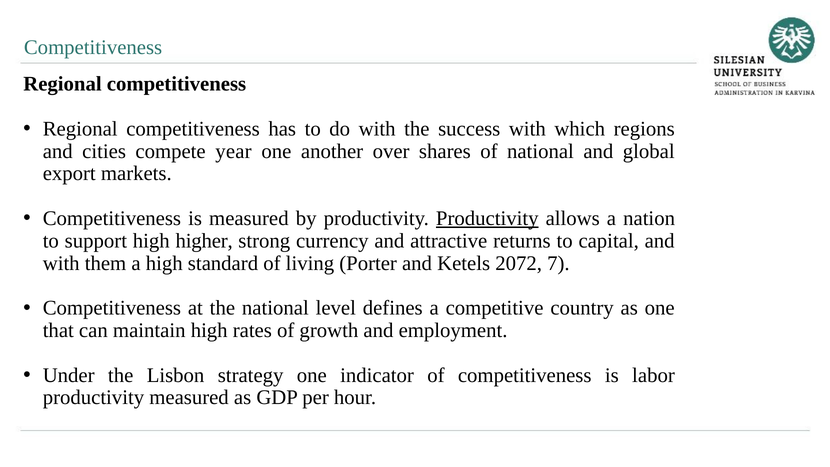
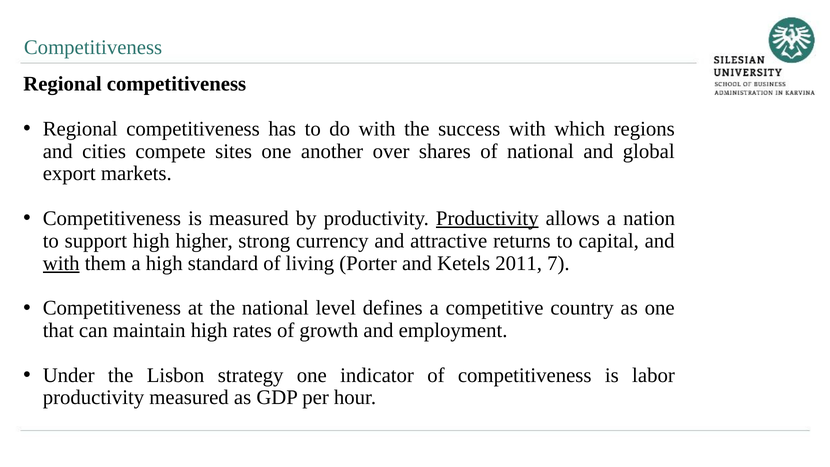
year: year -> sites
with at (61, 263) underline: none -> present
2072: 2072 -> 2011
